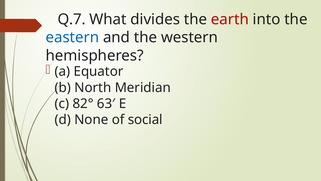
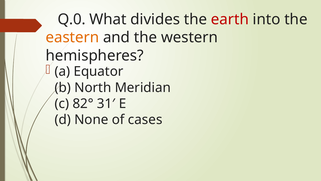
Q.7: Q.7 -> Q.0
eastern colour: blue -> orange
63′: 63′ -> 31′
social: social -> cases
